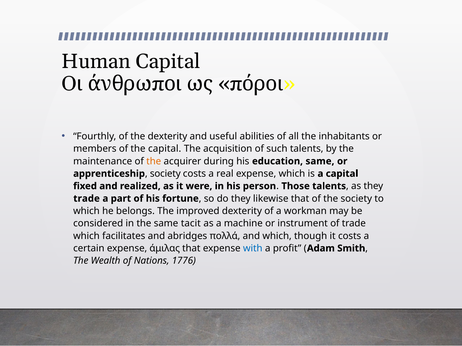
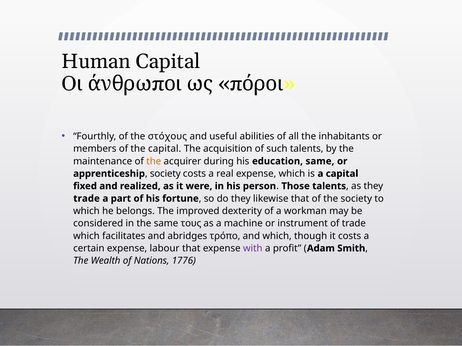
the dexterity: dexterity -> στόχους
tacit: tacit -> τους
πολλά: πολλά -> τρόπο
άμιλας: άμιλας -> labour
with colour: blue -> purple
